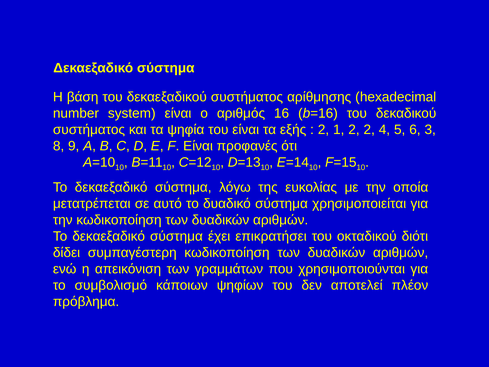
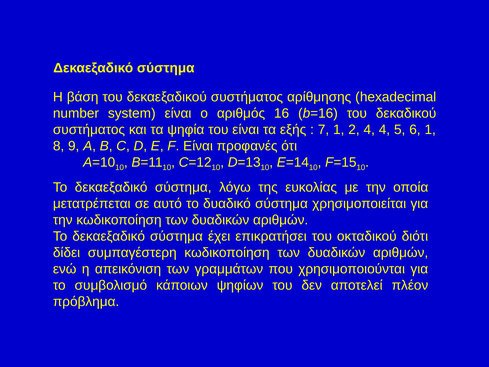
2 at (324, 130): 2 -> 7
2 2: 2 -> 4
6 3: 3 -> 1
